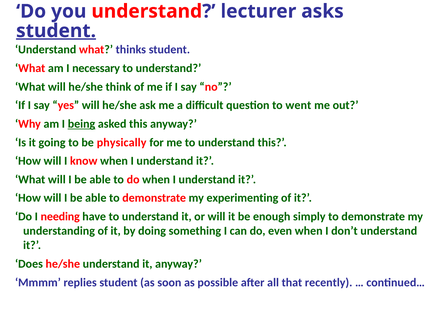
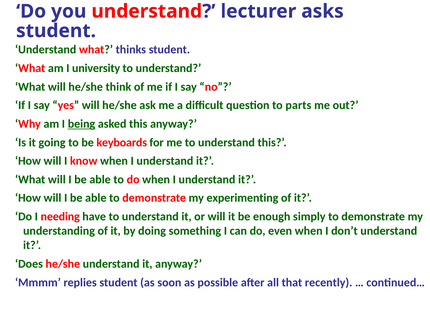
student at (56, 31) underline: present -> none
necessary: necessary -> university
went: went -> parts
physically: physically -> keyboards
